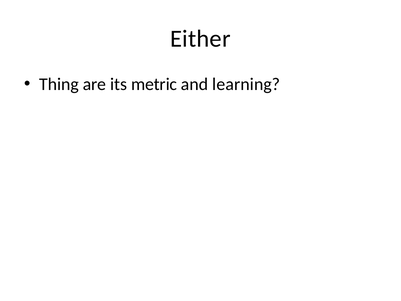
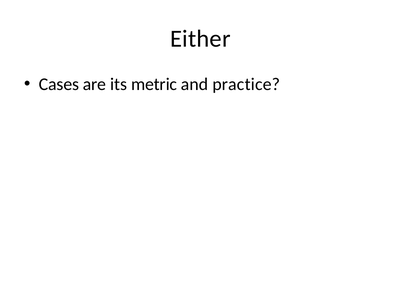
Thing: Thing -> Cases
learning: learning -> practice
